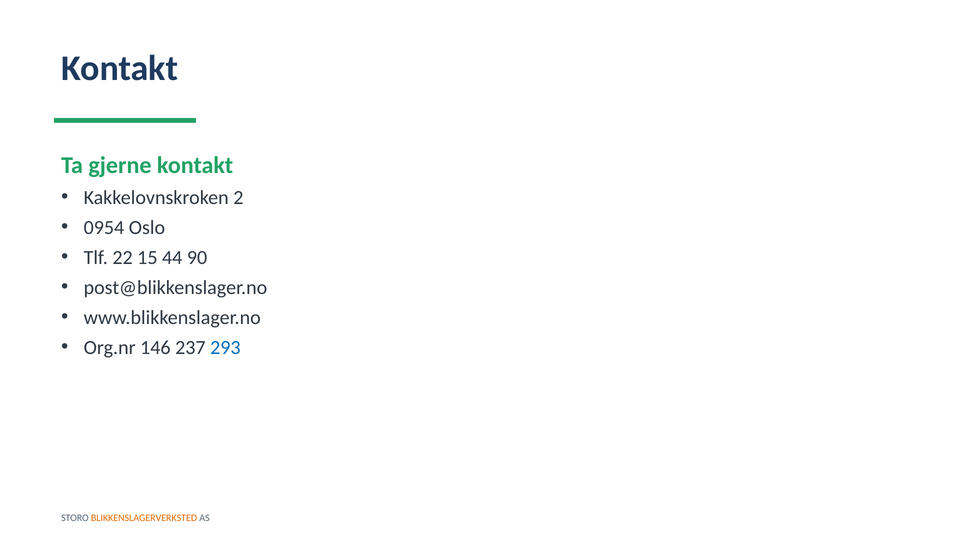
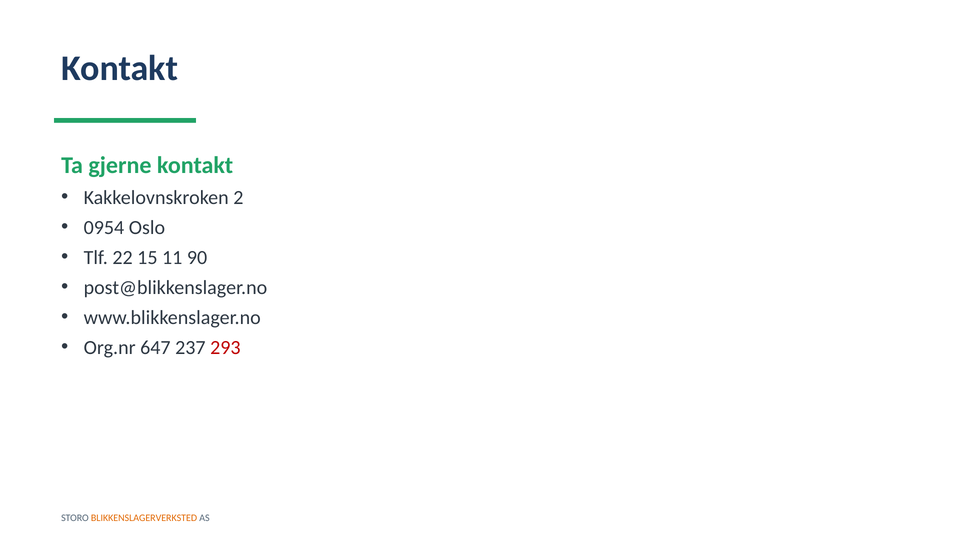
44: 44 -> 11
146: 146 -> 647
293 colour: blue -> red
